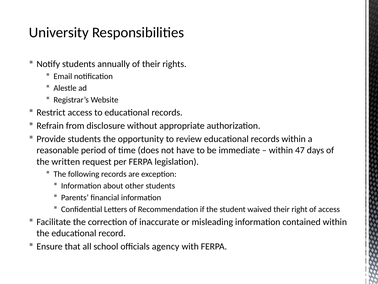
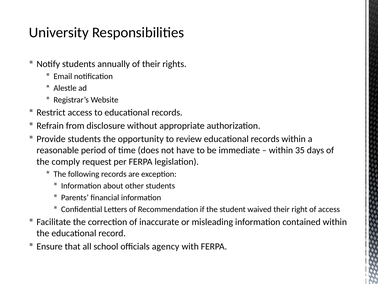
47: 47 -> 35
written: written -> comply
